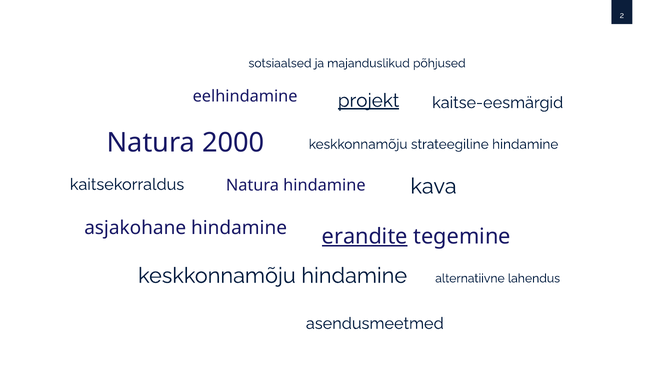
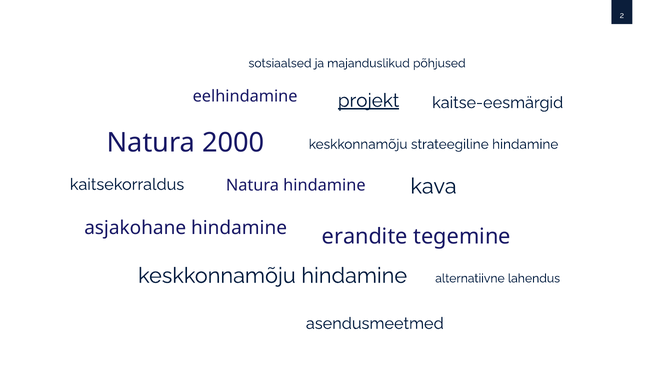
erandite underline: present -> none
